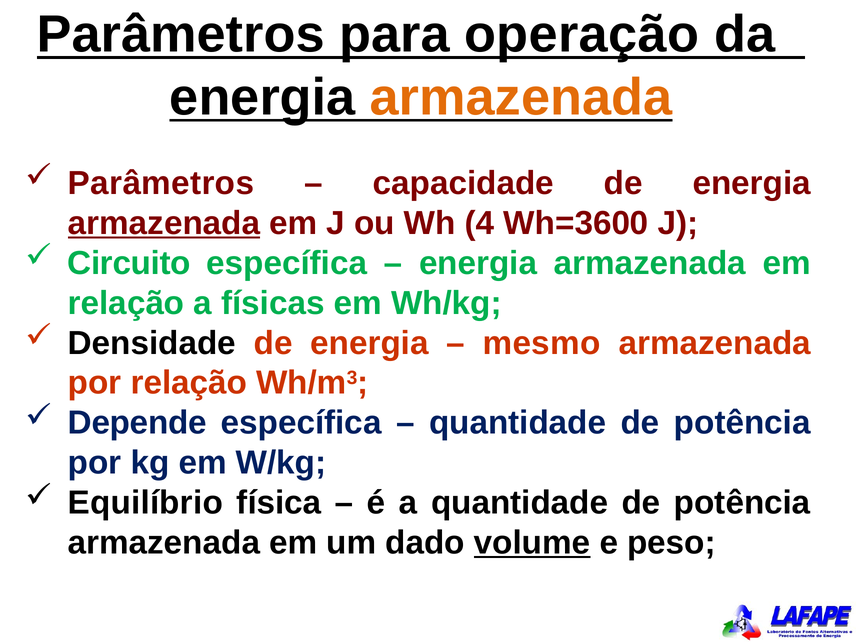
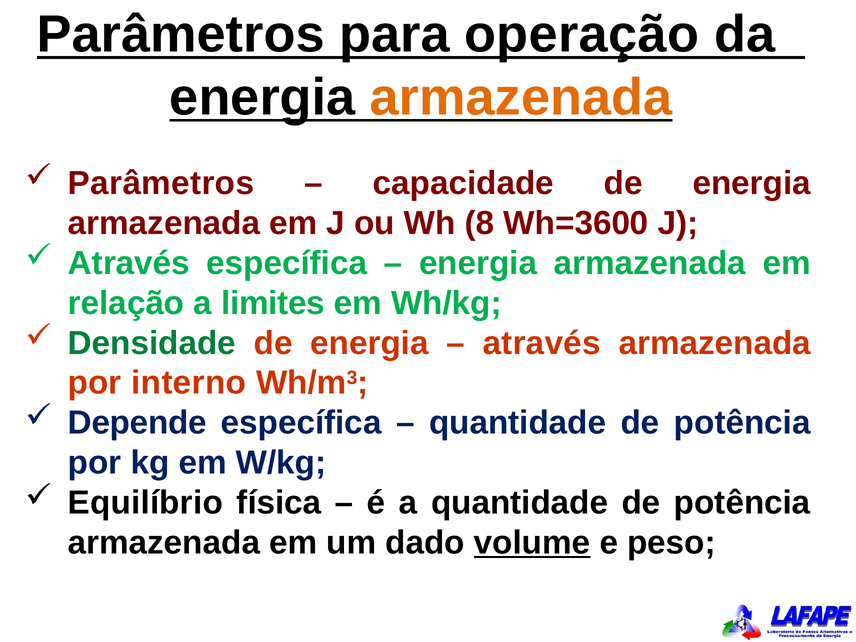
armazenada at (164, 223) underline: present -> none
4: 4 -> 8
Circuito at (129, 263): Circuito -> Através
físicas: físicas -> limites
Densidade colour: black -> green
mesmo at (542, 343): mesmo -> através
por relação: relação -> interno
